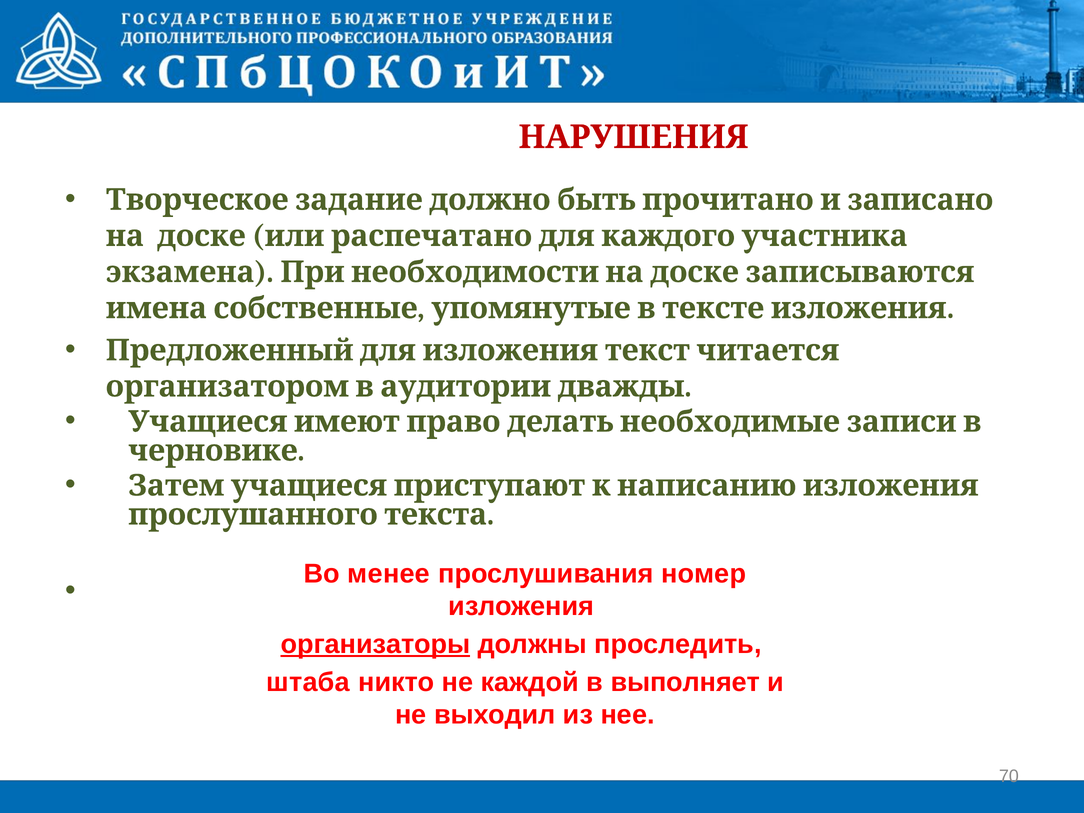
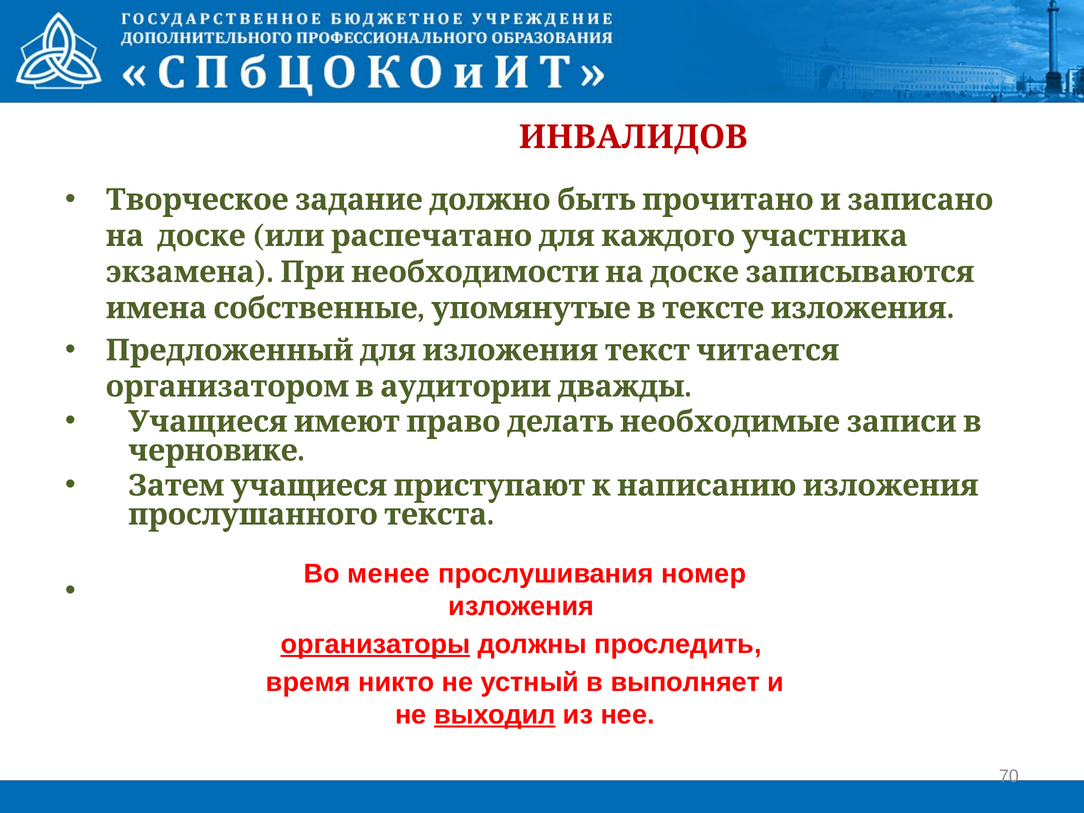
НАРУШЕНИЯ: НАРУШЕНИЯ -> ИНВАЛИДОВ
штаба: штаба -> время
каждой: каждой -> устный
выходил underline: none -> present
